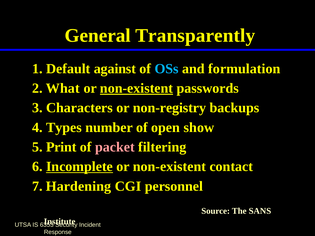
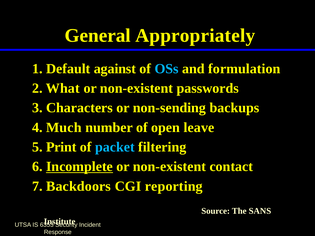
Transparently: Transparently -> Appropriately
non-existent at (137, 88) underline: present -> none
non-registry: non-registry -> non-sending
Types: Types -> Much
show: show -> leave
packet colour: pink -> light blue
Hardening: Hardening -> Backdoors
personnel: personnel -> reporting
